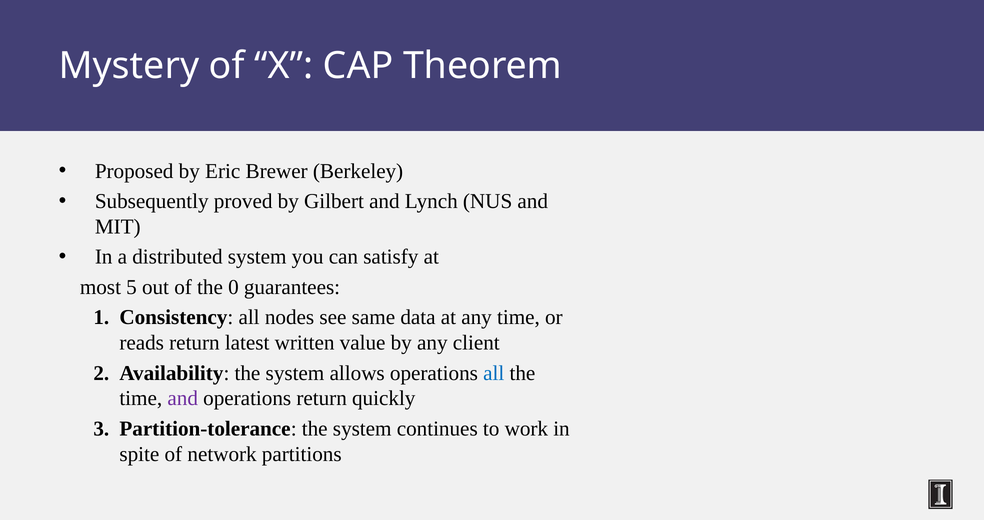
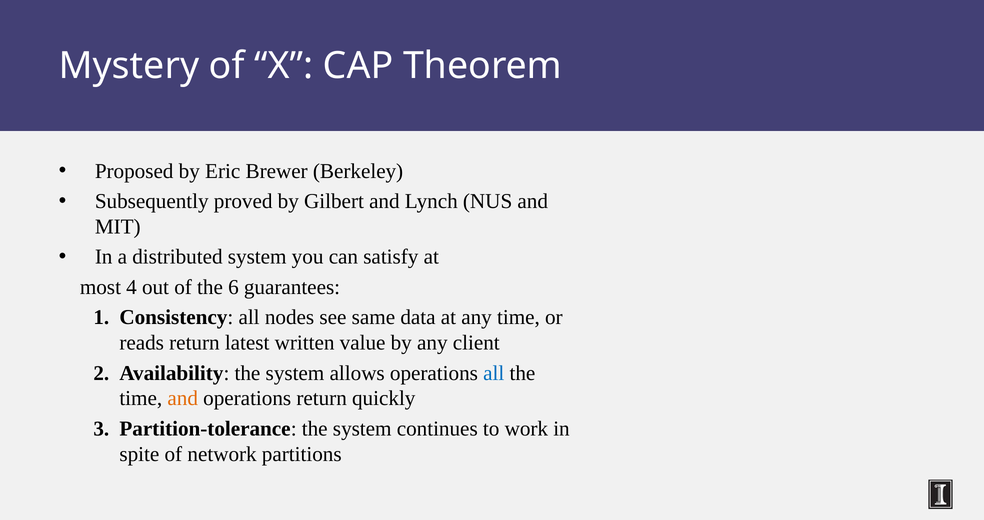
5: 5 -> 4
0: 0 -> 6
and at (183, 398) colour: purple -> orange
